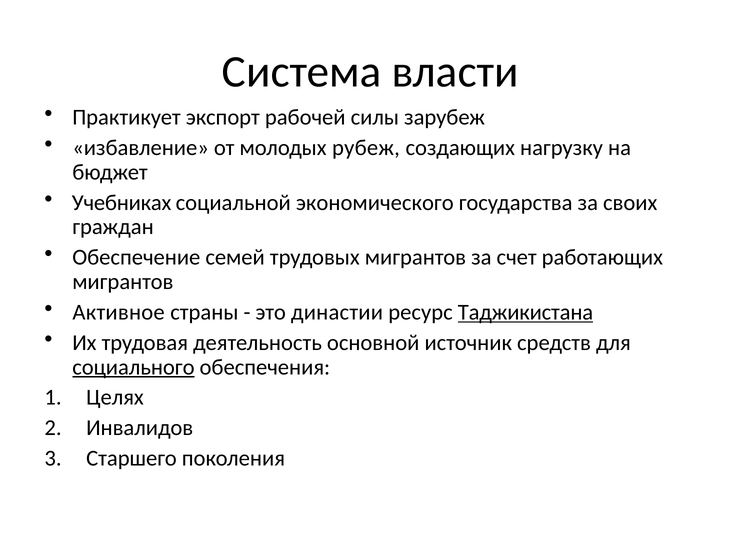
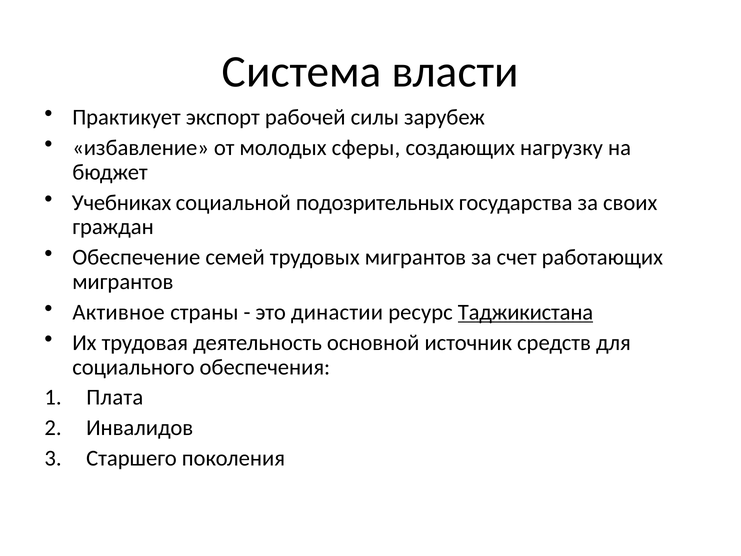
рубеж: рубеж -> сферы
экономического: экономического -> подозрительных
социального underline: present -> none
Целях: Целях -> Плата
